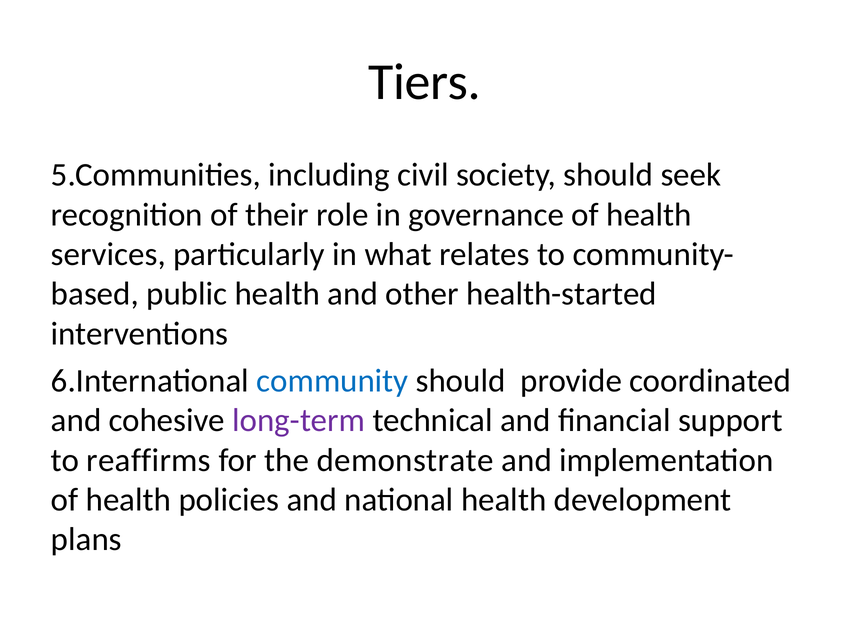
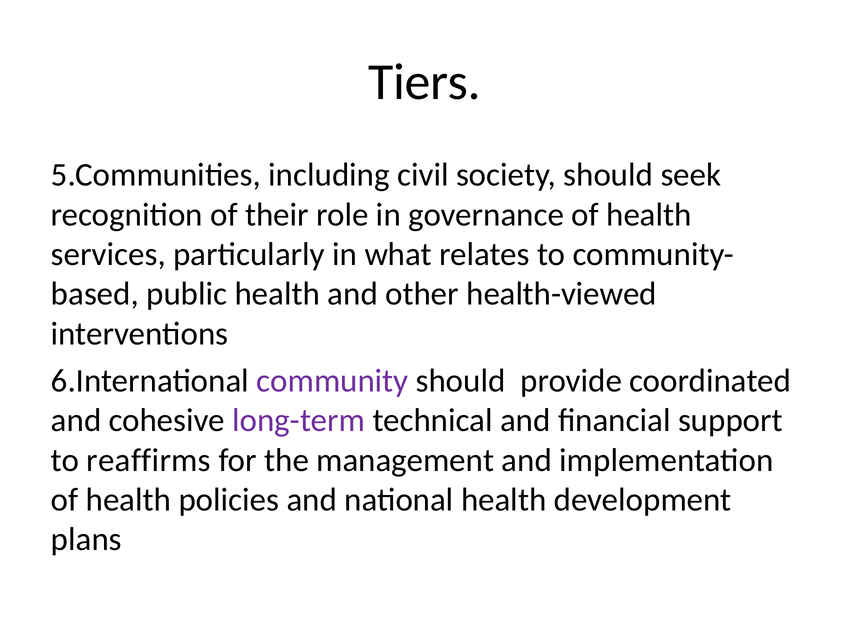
health-started: health-started -> health-viewed
community colour: blue -> purple
demonstrate: demonstrate -> management
